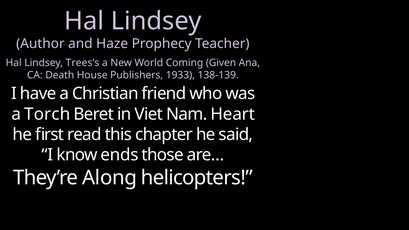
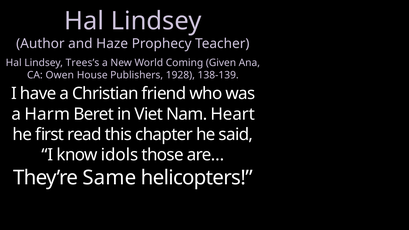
Death: Death -> Owen
1933: 1933 -> 1928
Torch: Torch -> Harm
ends: ends -> idols
Along: Along -> Same
